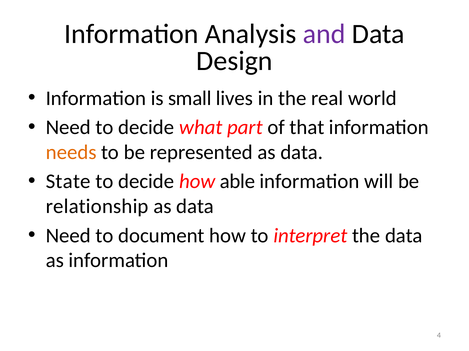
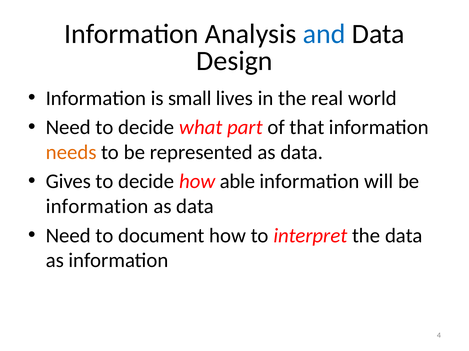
and colour: purple -> blue
State: State -> Gives
relationship at (97, 207): relationship -> information
